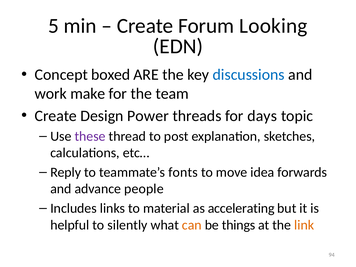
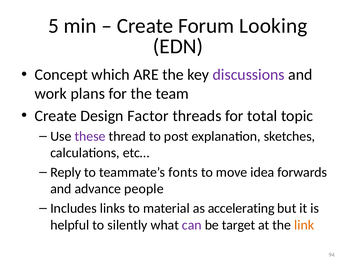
boxed: boxed -> which
discussions colour: blue -> purple
make: make -> plans
Power: Power -> Factor
days: days -> total
can colour: orange -> purple
things: things -> target
